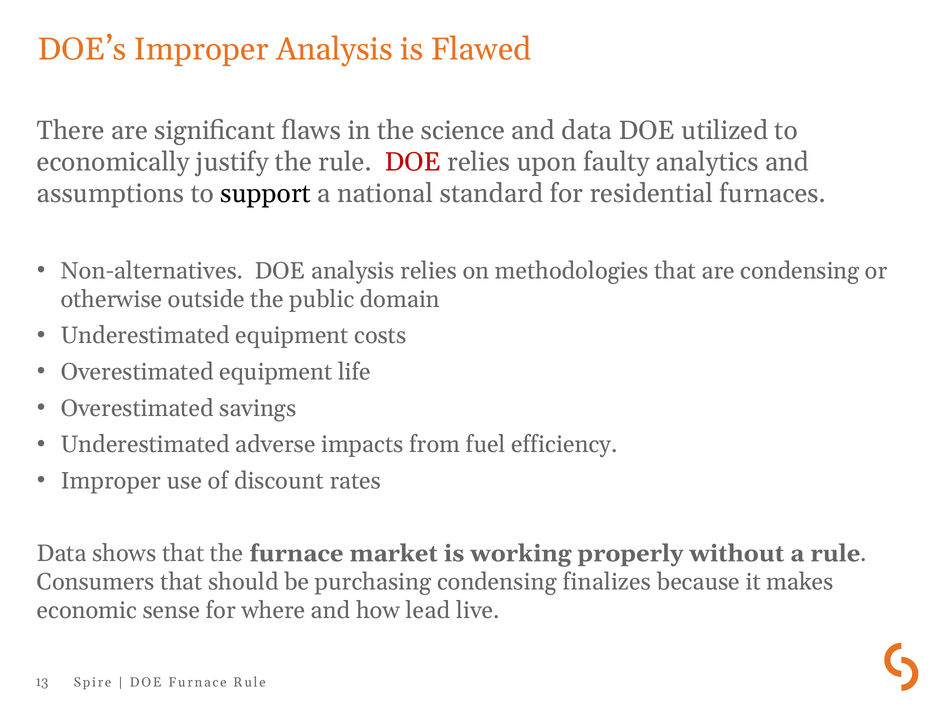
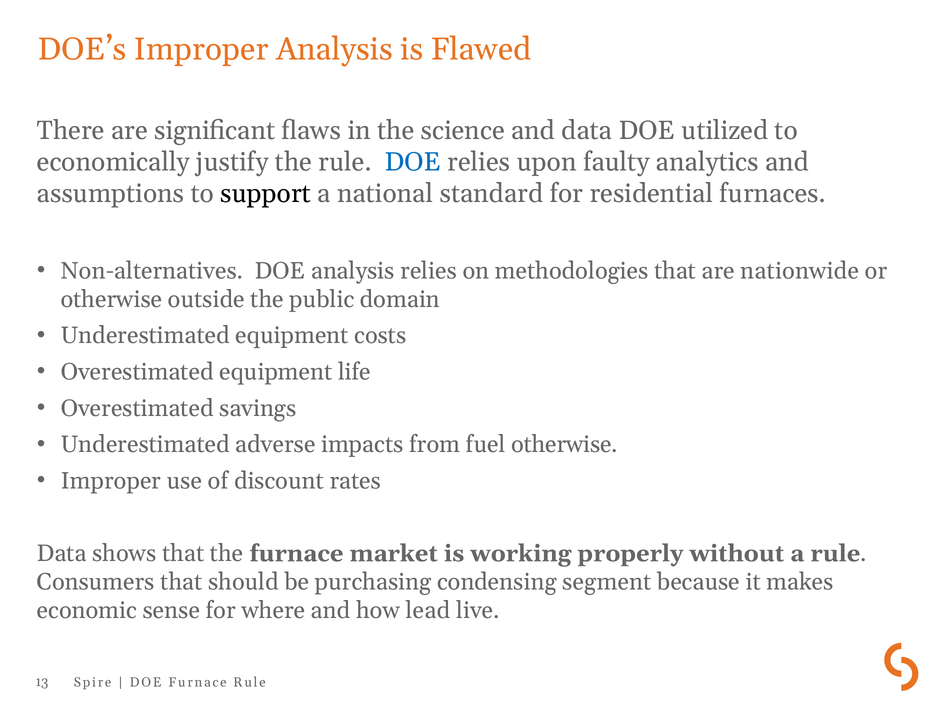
DOE at (413, 162) colour: red -> blue
are condensing: condensing -> nationwide
fuel efficiency: efficiency -> otherwise
finalizes: finalizes -> segment
